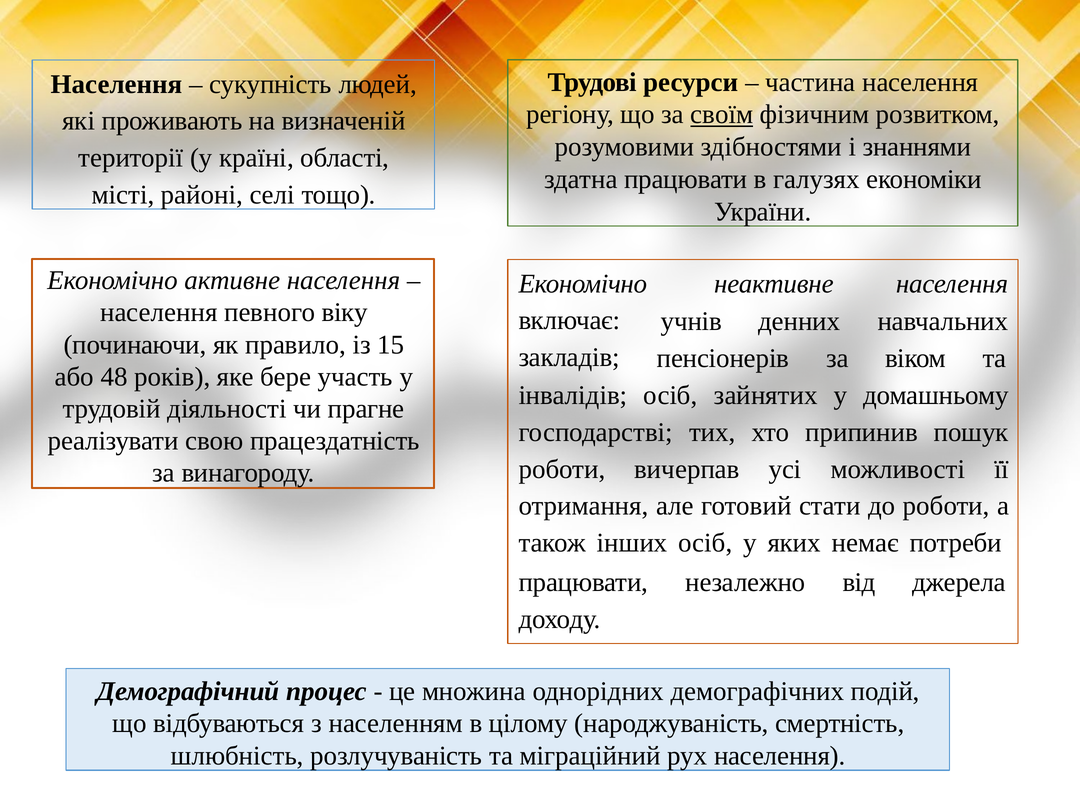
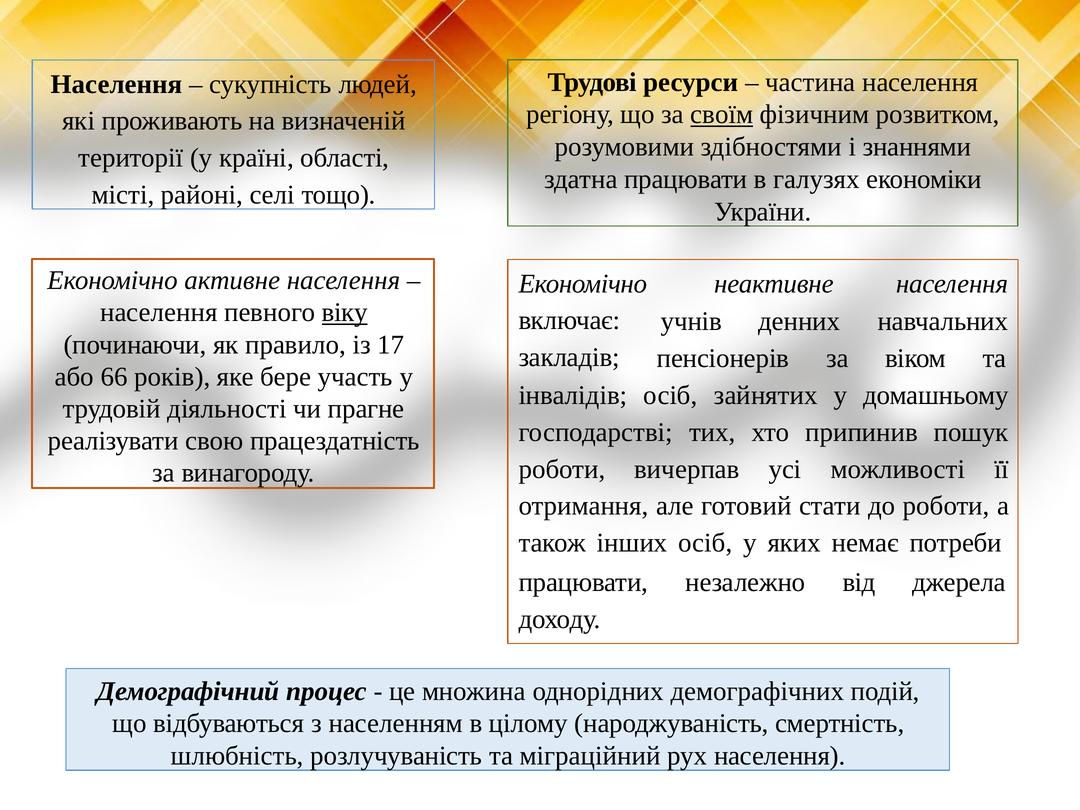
віку underline: none -> present
15: 15 -> 17
48: 48 -> 66
